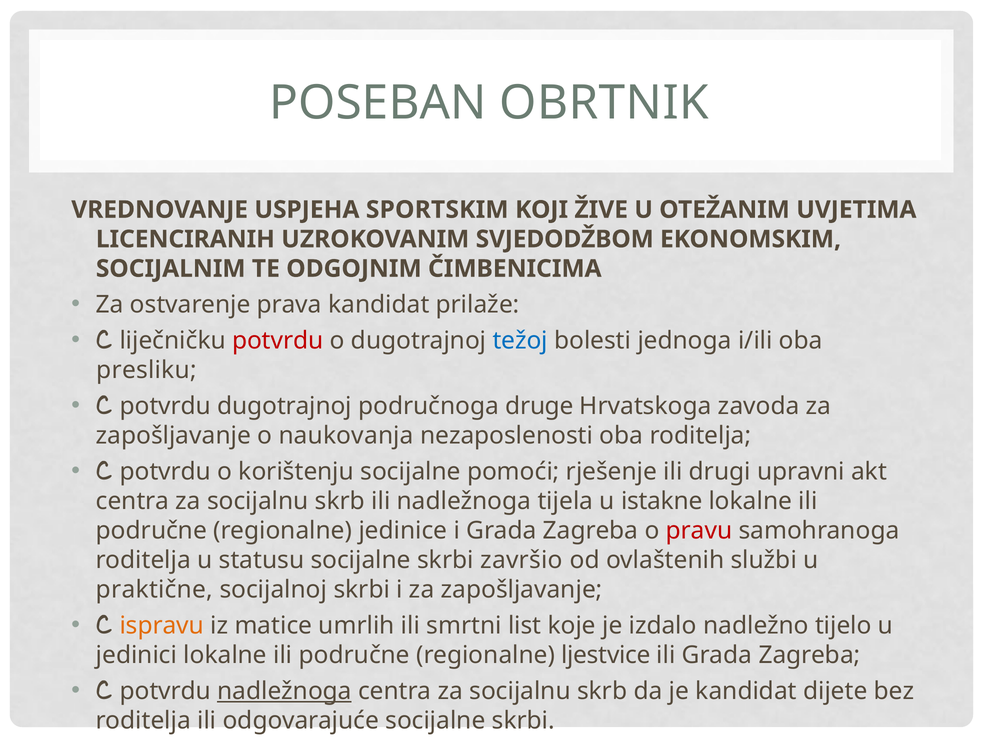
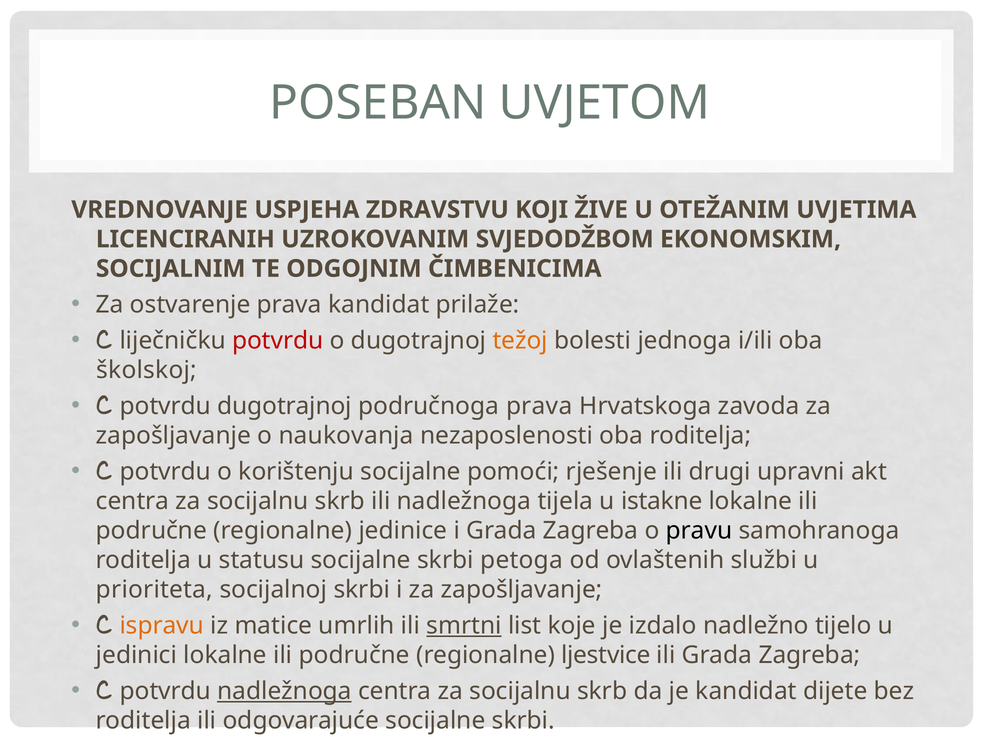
OBRTNIK: OBRTNIK -> UVJETOM
SPORTSKIM: SPORTSKIM -> ZDRAVSTVU
težoj colour: blue -> orange
presliku: presliku -> školskoj
područnoga druge: druge -> prava
pravu colour: red -> black
završio: završio -> petoga
praktične: praktične -> prioriteta
smrtni underline: none -> present
